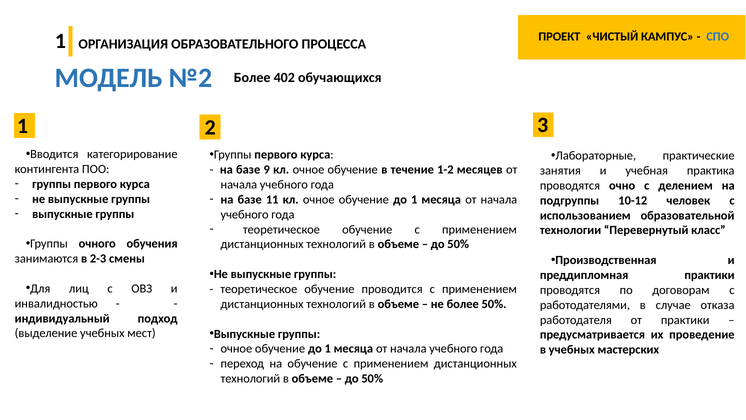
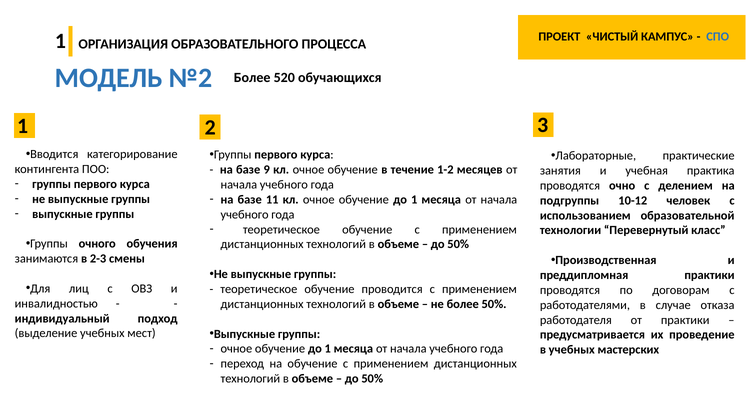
402: 402 -> 520
